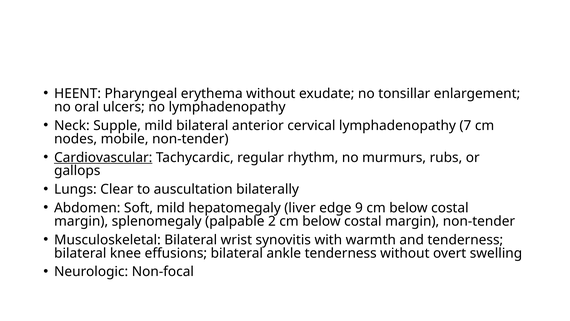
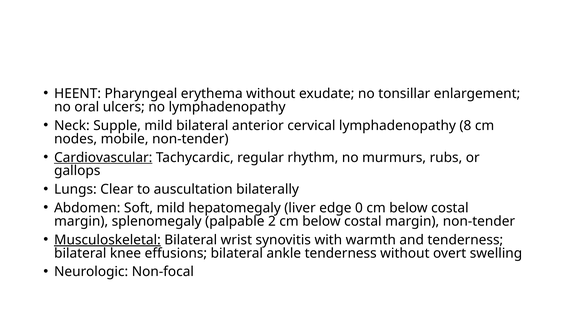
7: 7 -> 8
9: 9 -> 0
Musculoskeletal underline: none -> present
